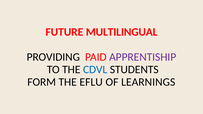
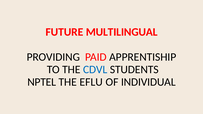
APPRENTISHIP colour: purple -> black
FORM: FORM -> NPTEL
LEARNINGS: LEARNINGS -> INDIVIDUAL
